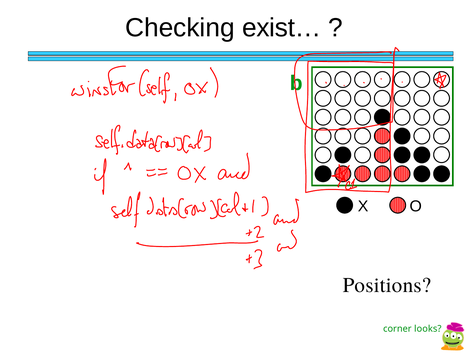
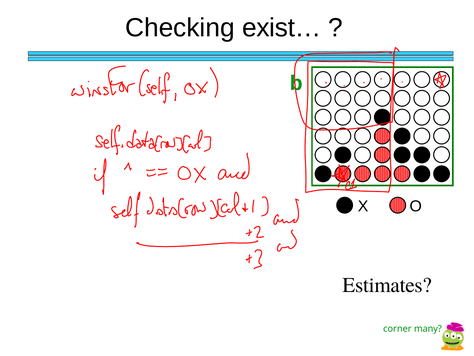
Positions: Positions -> Estimates
looks: looks -> many
